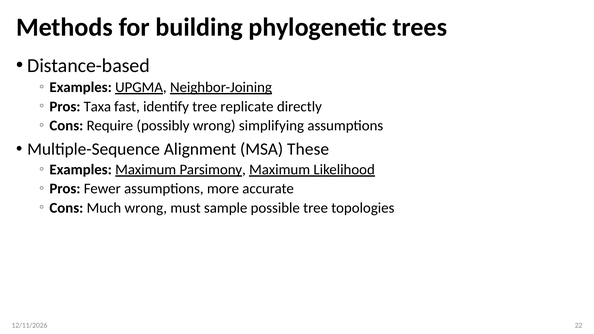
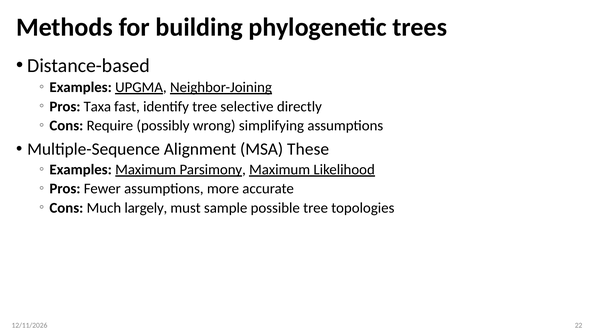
replicate: replicate -> selective
Much wrong: wrong -> largely
